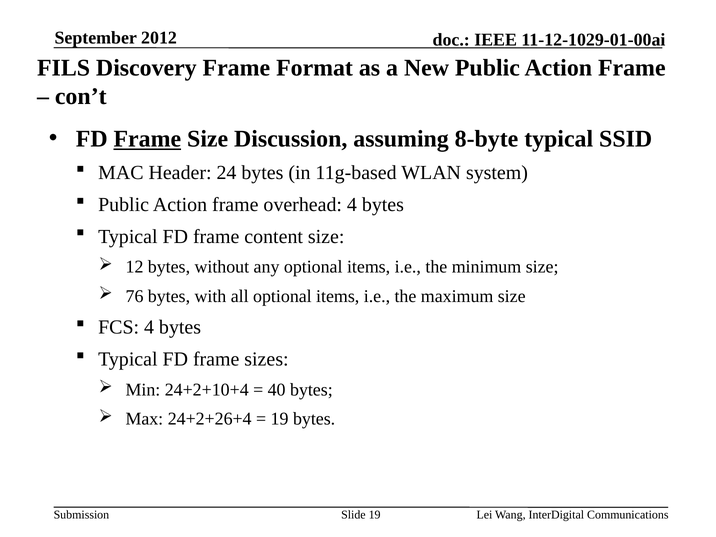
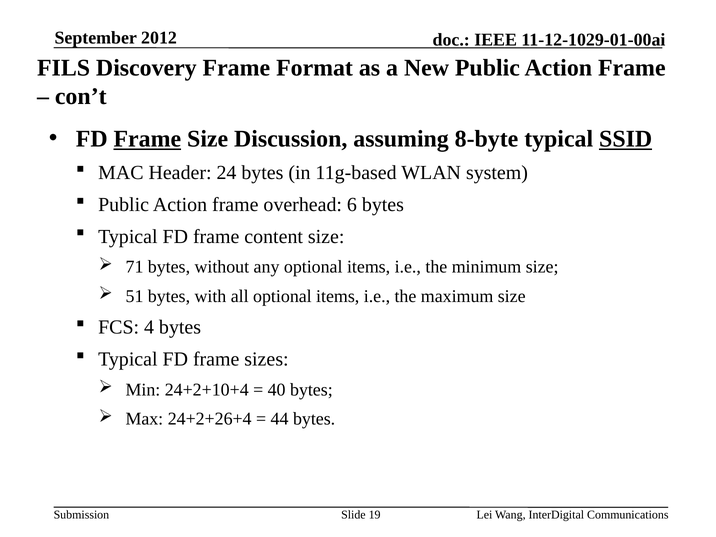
SSID underline: none -> present
overhead 4: 4 -> 6
12: 12 -> 71
76: 76 -> 51
19 at (280, 419): 19 -> 44
